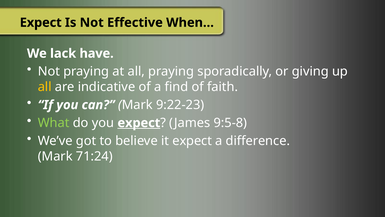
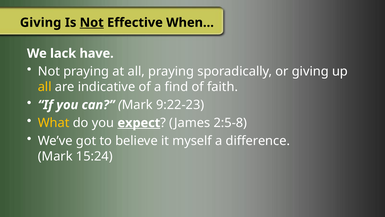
Expect at (41, 23): Expect -> Giving
Not at (92, 23) underline: none -> present
What colour: light green -> yellow
9:5-8: 9:5-8 -> 2:5-8
it expect: expect -> myself
71:24: 71:24 -> 15:24
